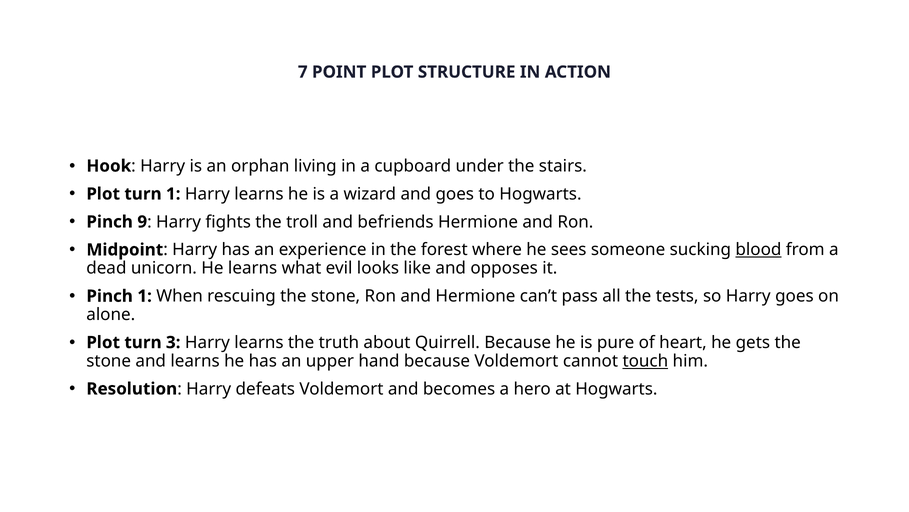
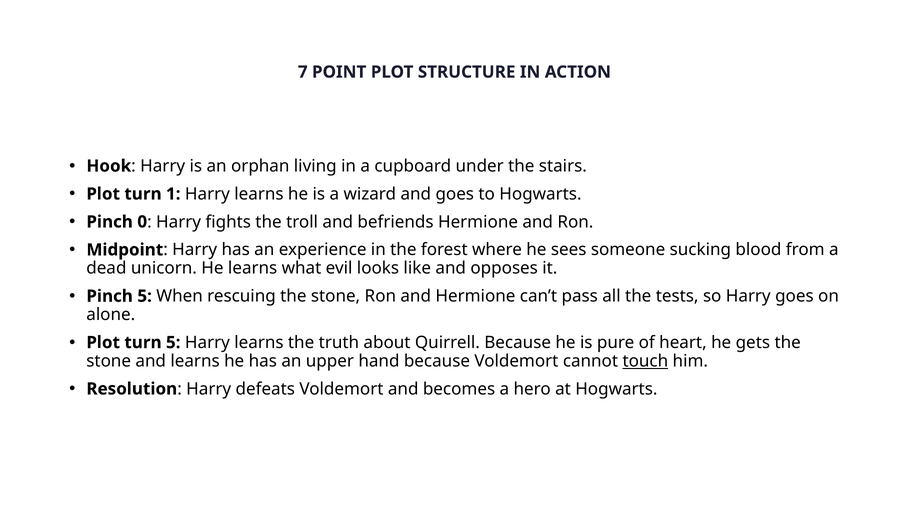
9: 9 -> 0
blood underline: present -> none
Pinch 1: 1 -> 5
turn 3: 3 -> 5
